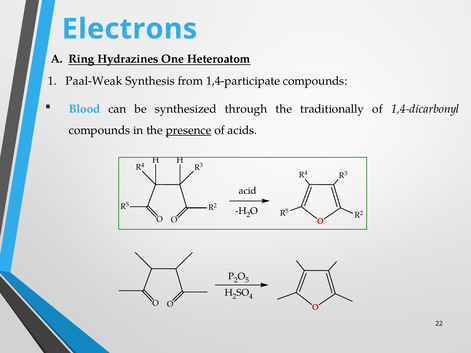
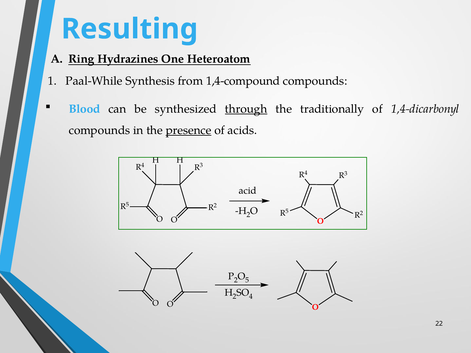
Electrons: Electrons -> Resulting
Paal-Weak: Paal-Weak -> Paal-While
1,4-participate: 1,4-participate -> 1,4-compound
through underline: none -> present
